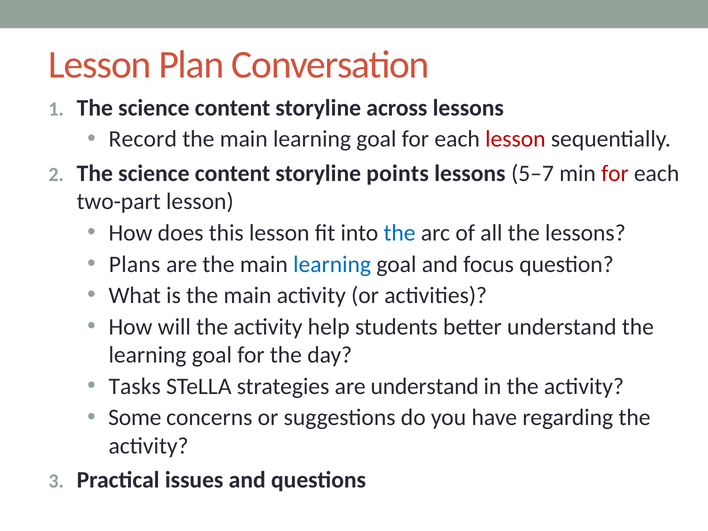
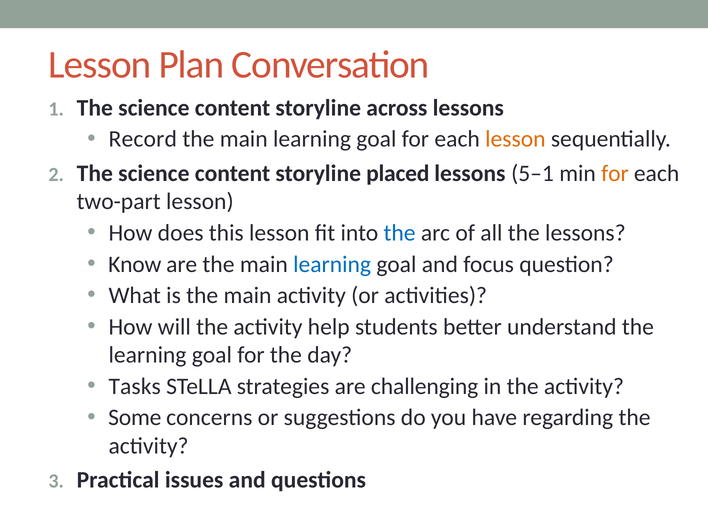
lesson at (515, 139) colour: red -> orange
points: points -> placed
5–7: 5–7 -> 5–1
for at (615, 173) colour: red -> orange
Plans: Plans -> Know
are understand: understand -> challenging
